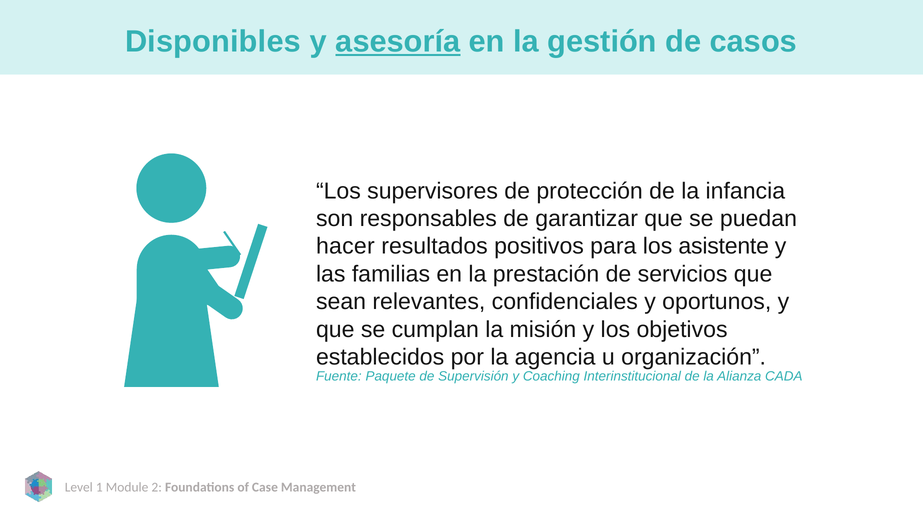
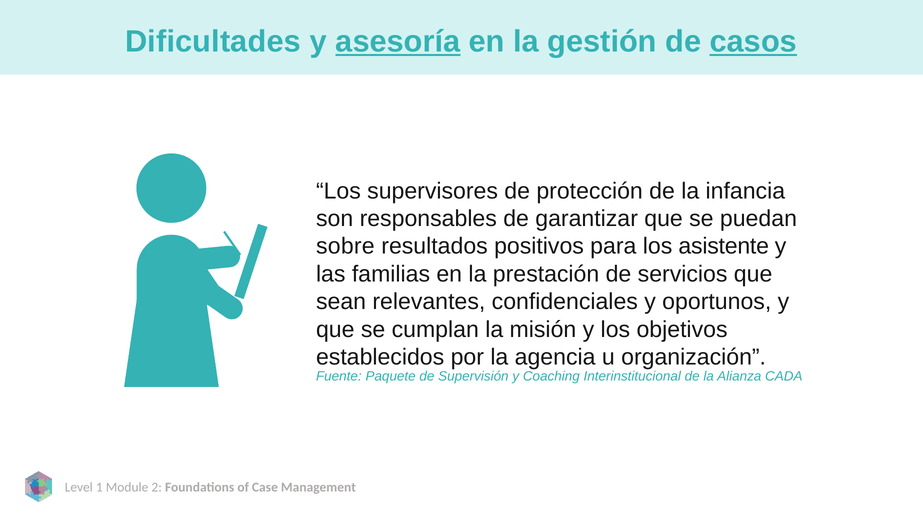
Disponibles: Disponibles -> Dificultades
casos underline: none -> present
hacer: hacer -> sobre
